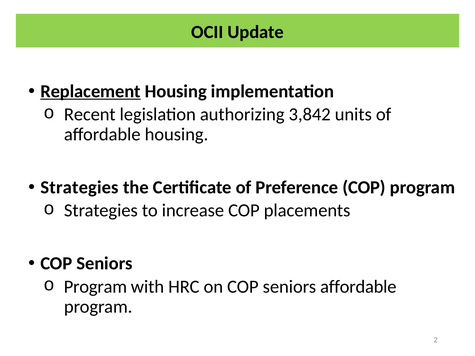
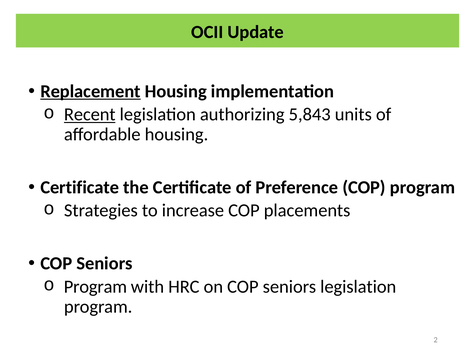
Recent underline: none -> present
3,842: 3,842 -> 5,843
Strategies at (80, 188): Strategies -> Certificate
seniors affordable: affordable -> legislation
